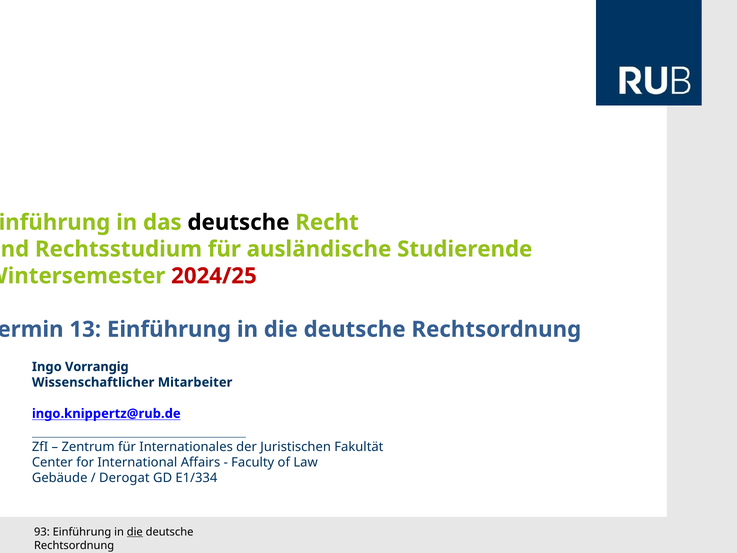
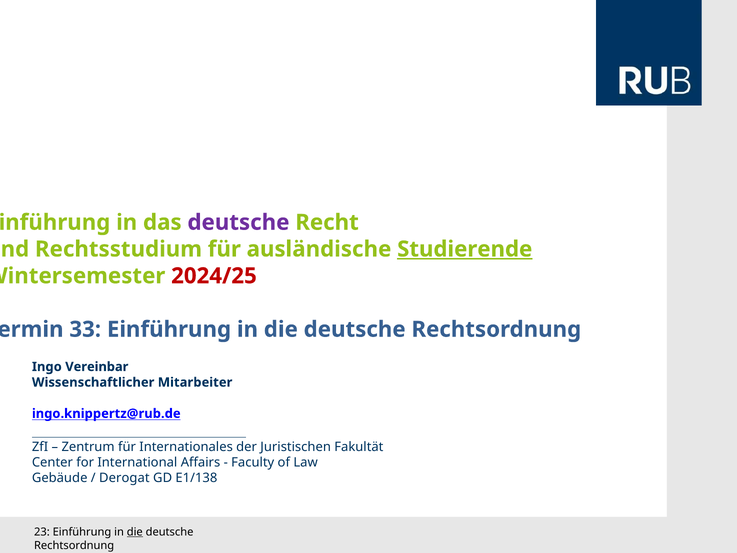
deutsche at (238, 222) colour: black -> purple
Studierende underline: none -> present
13: 13 -> 33
Vorrangig: Vorrangig -> Vereinbar
E1/334: E1/334 -> E1/138
93: 93 -> 23
